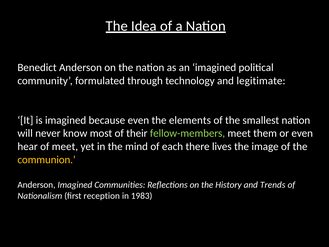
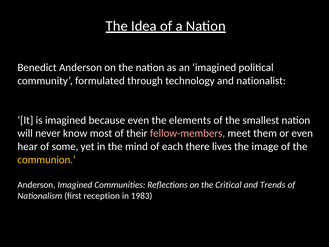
legitimate: legitimate -> nationalist
fellow-members colour: light green -> pink
of meet: meet -> some
History: History -> Critical
